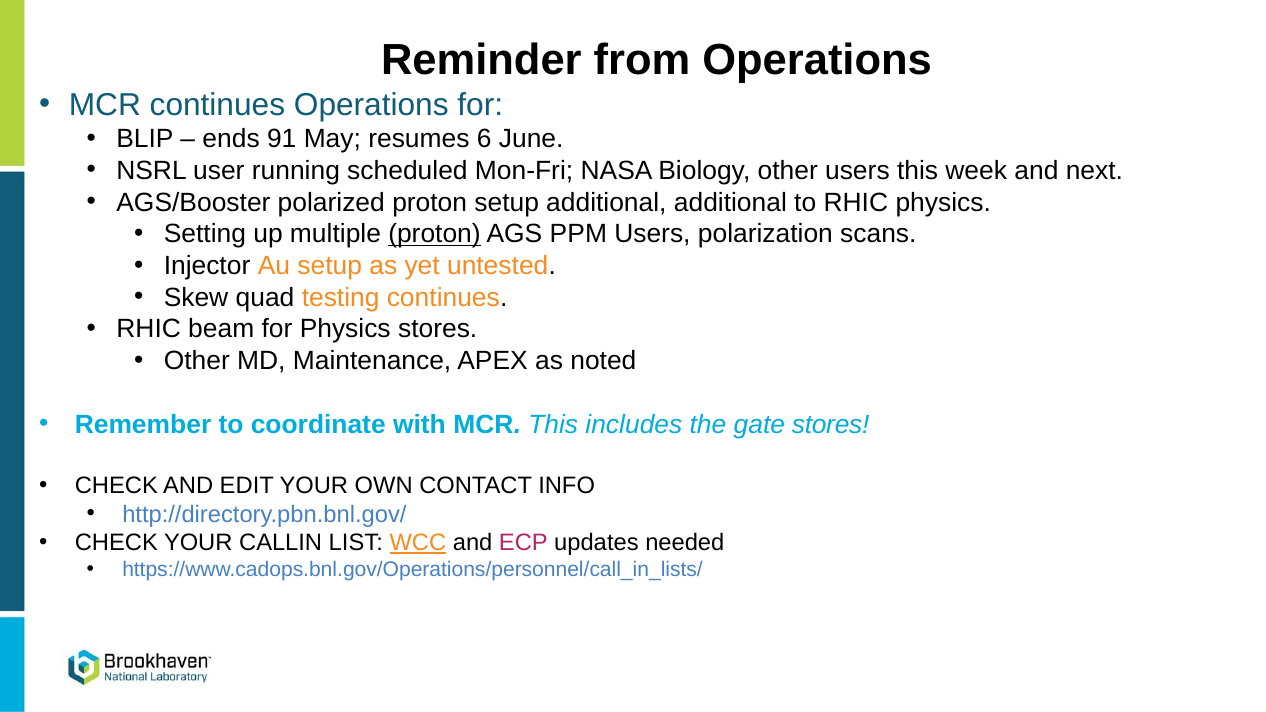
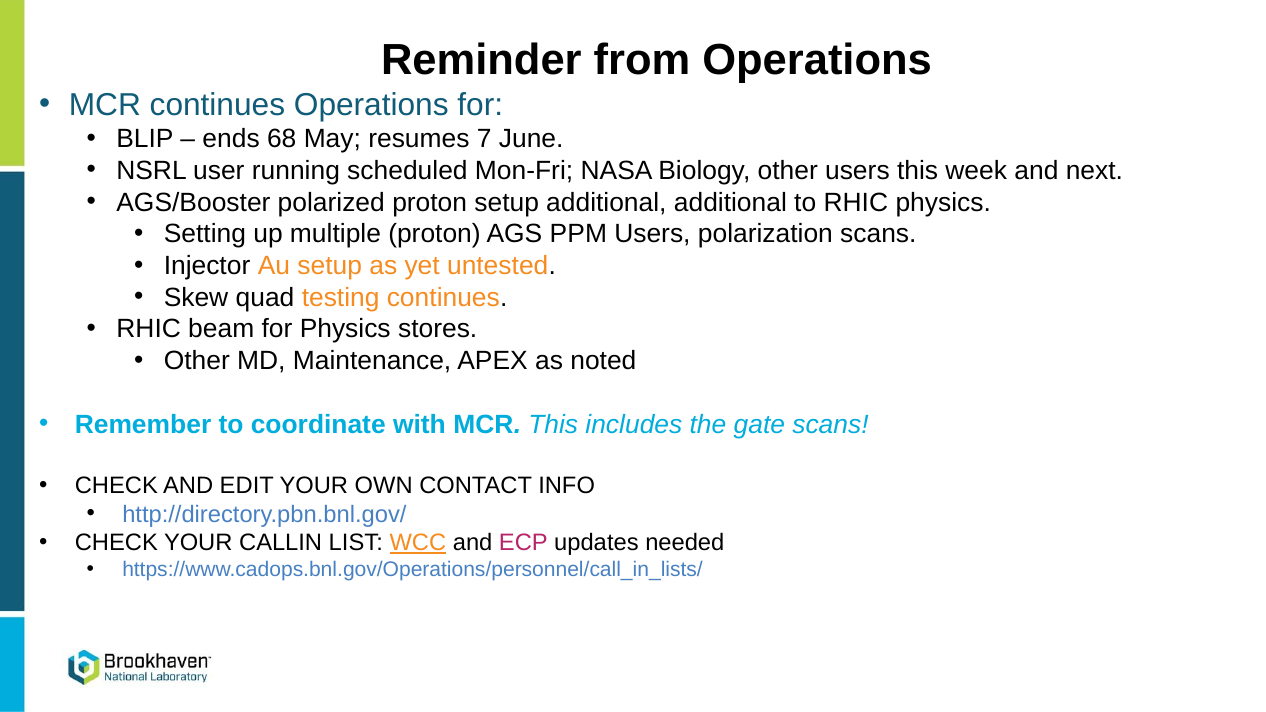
91: 91 -> 68
6: 6 -> 7
proton at (434, 234) underline: present -> none
gate stores: stores -> scans
